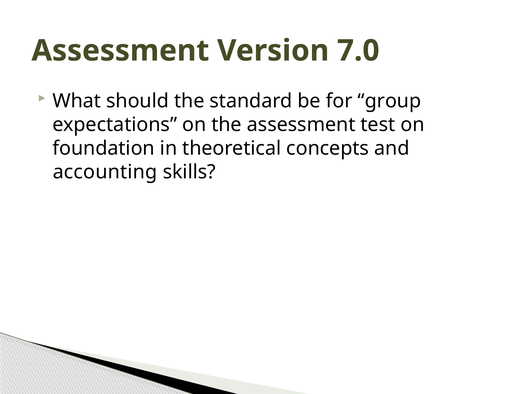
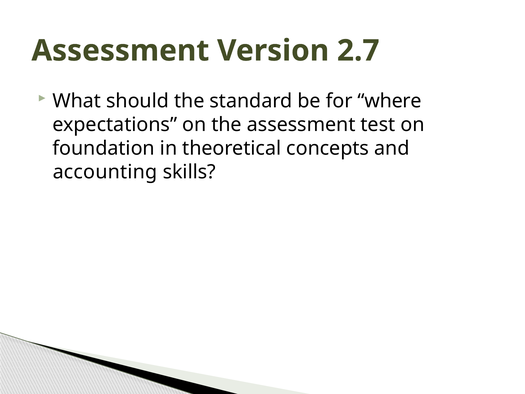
7.0: 7.0 -> 2.7
group: group -> where
